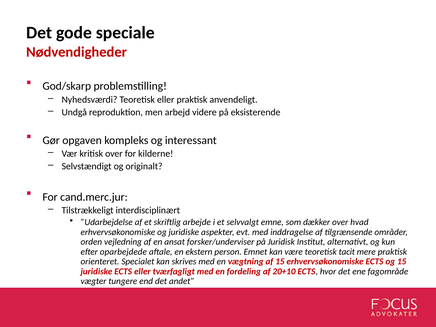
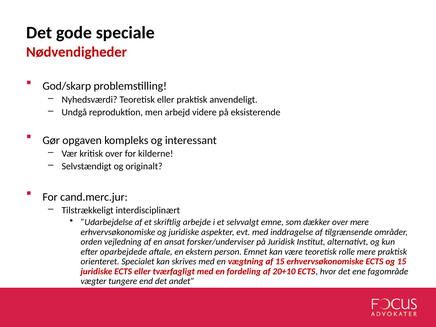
over hvad: hvad -> mere
tacit: tacit -> rolle
